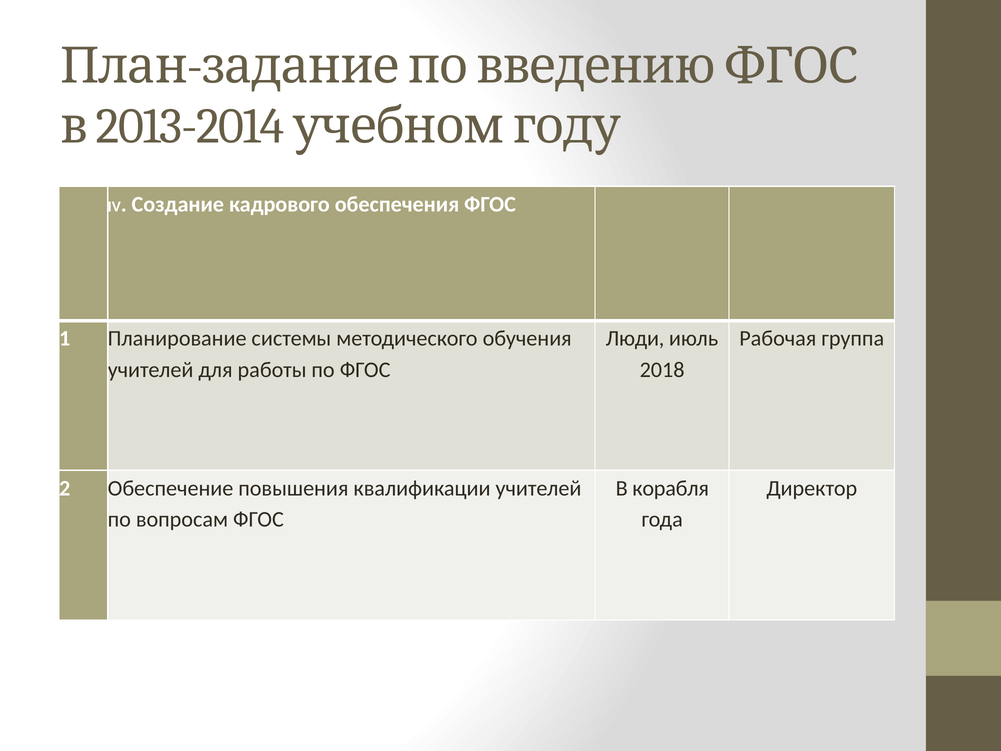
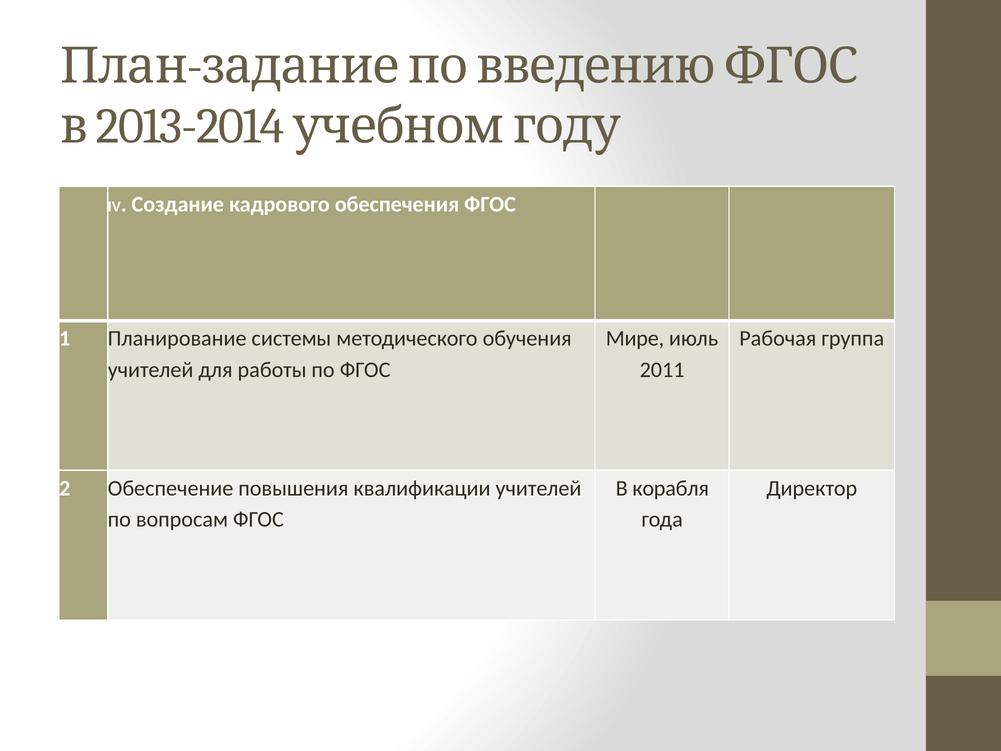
Люди: Люди -> Мире
2018: 2018 -> 2011
